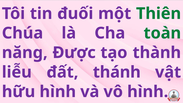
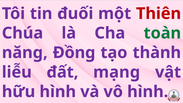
Thiên colour: green -> red
Được: Được -> Đồng
thánh: thánh -> mạng
